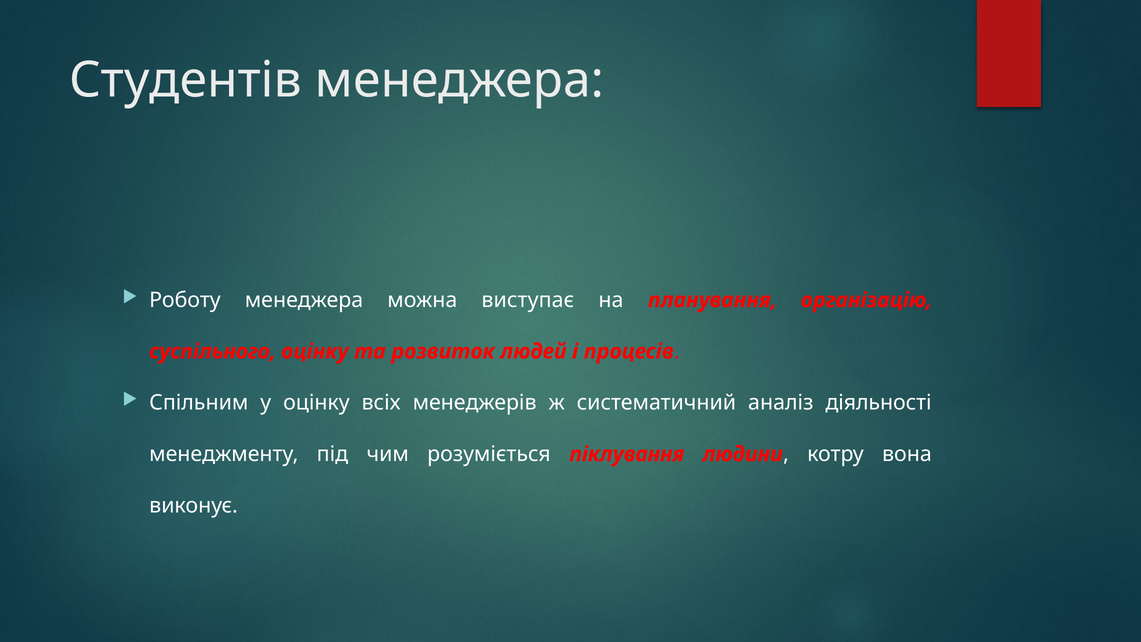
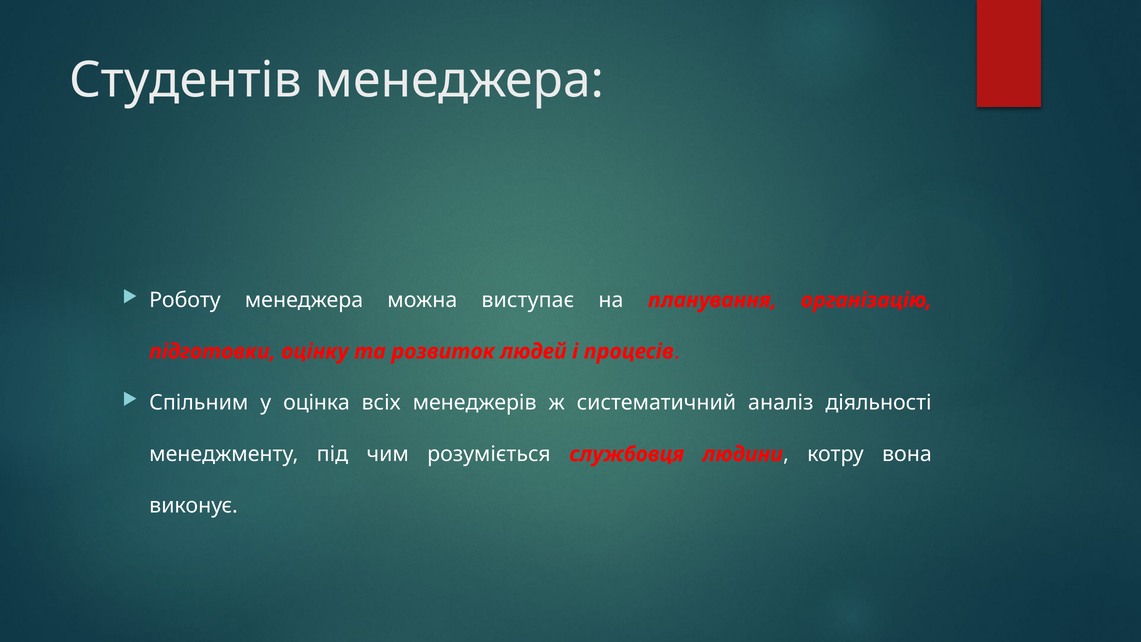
суспільного: суспільного -> підготовки
у оцінку: оцінку -> оцінка
піклування: піклування -> службовця
